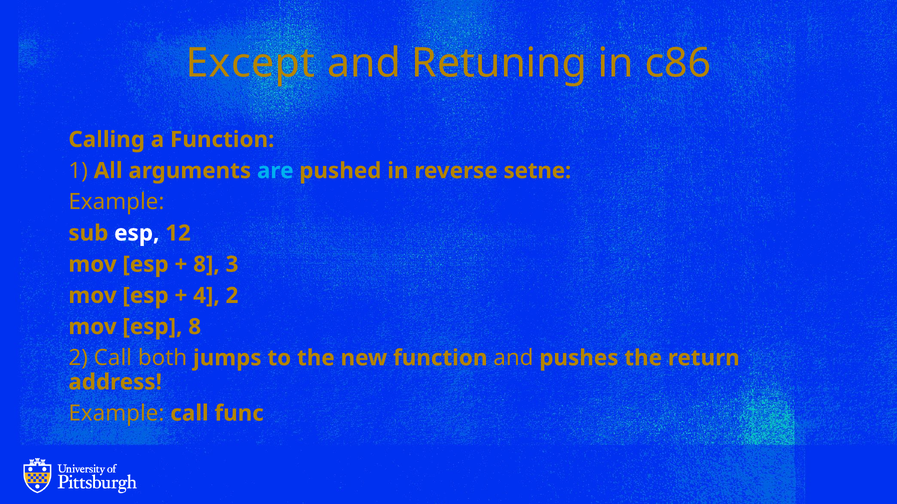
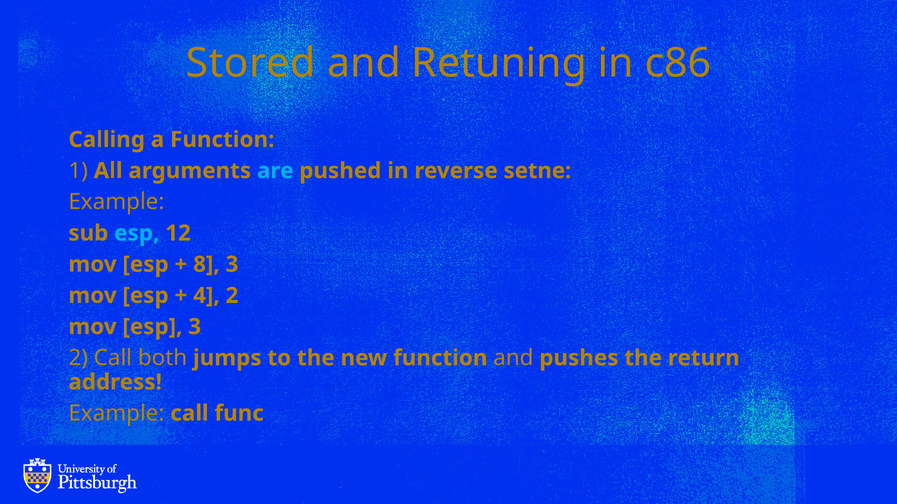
Except: Except -> Stored
esp at (137, 233) colour: white -> light blue
esp 8: 8 -> 3
